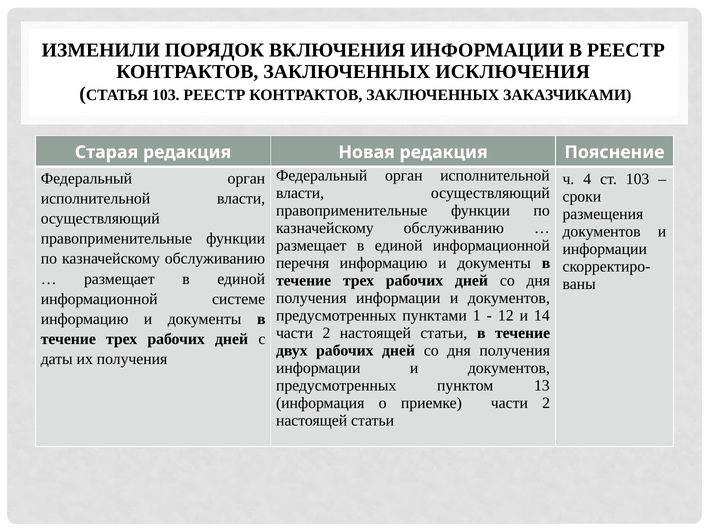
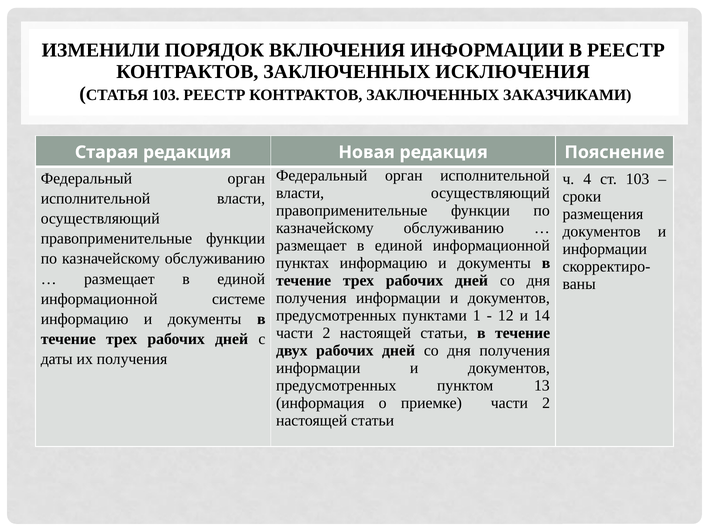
перечня: перечня -> пунктах
